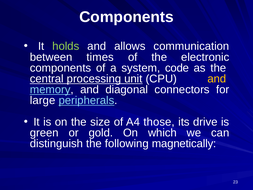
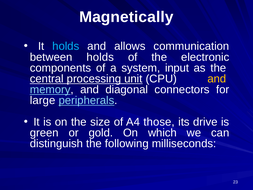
Components at (126, 17): Components -> Magnetically
holds at (66, 46) colour: light green -> light blue
between times: times -> holds
code: code -> input
magnetically: magnetically -> milliseconds
